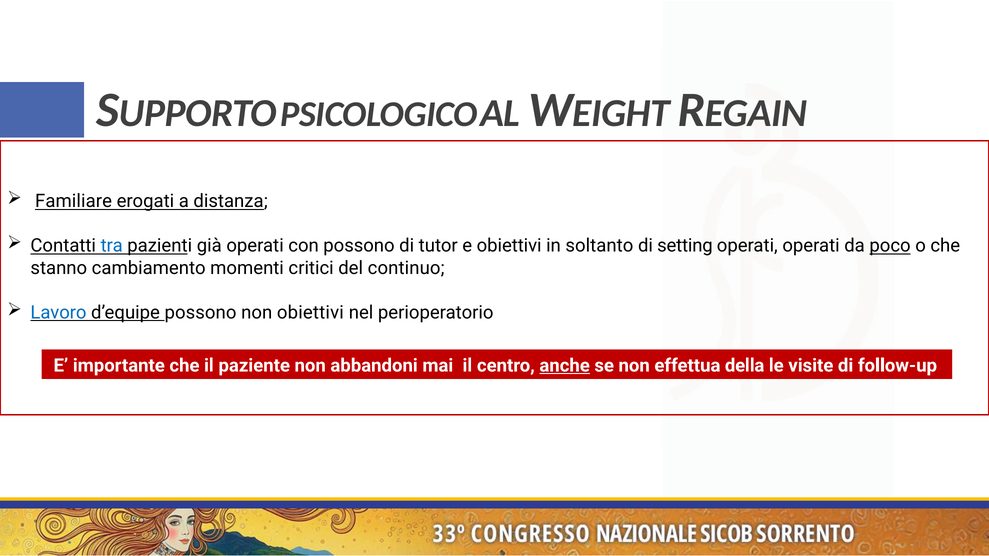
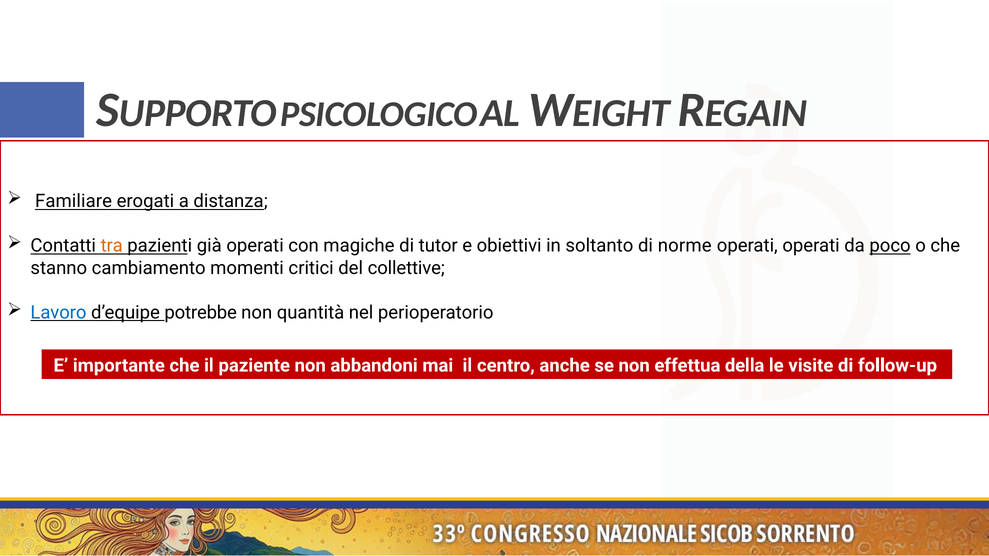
tra colour: blue -> orange
con possono: possono -> magiche
setting: setting -> norme
continuo: continuo -> collettive
d’equipe possono: possono -> potrebbe
non obiettivi: obiettivi -> quantità
anche underline: present -> none
